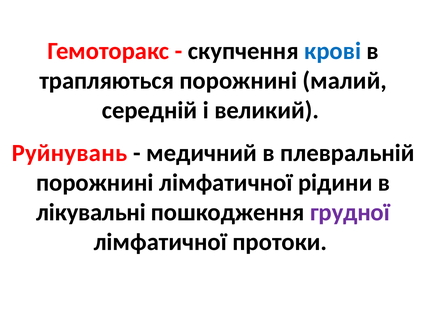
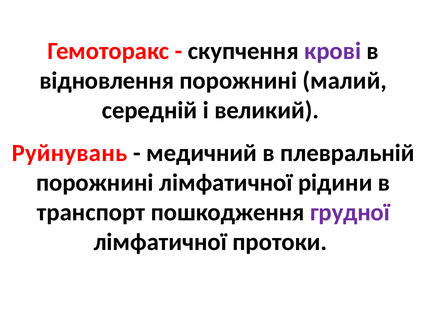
крові colour: blue -> purple
трапляються: трапляються -> відновлення
лікувальні: лікувальні -> транспорт
